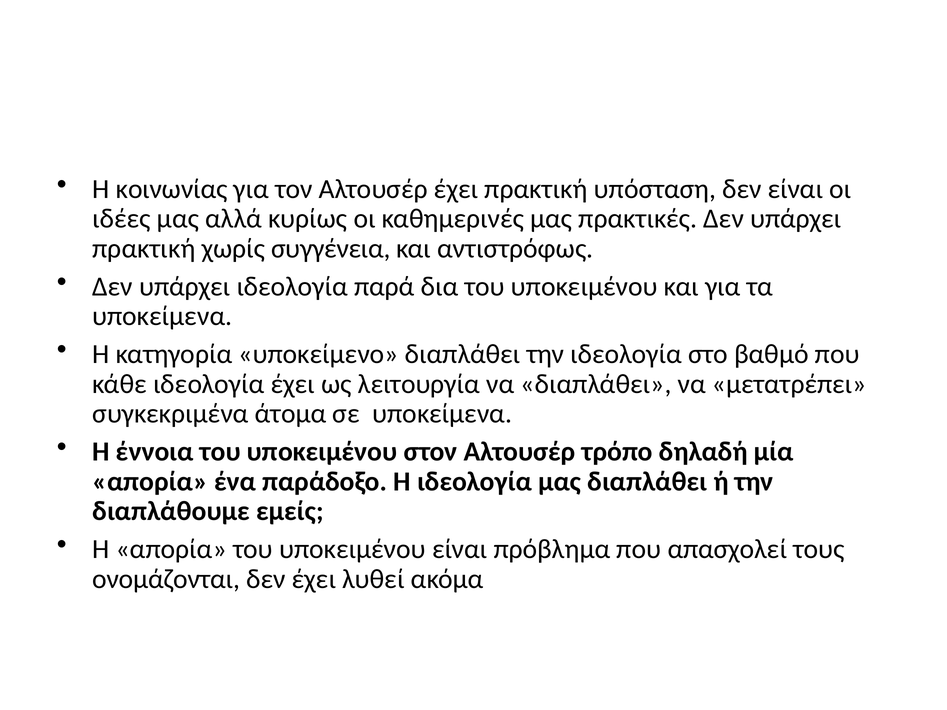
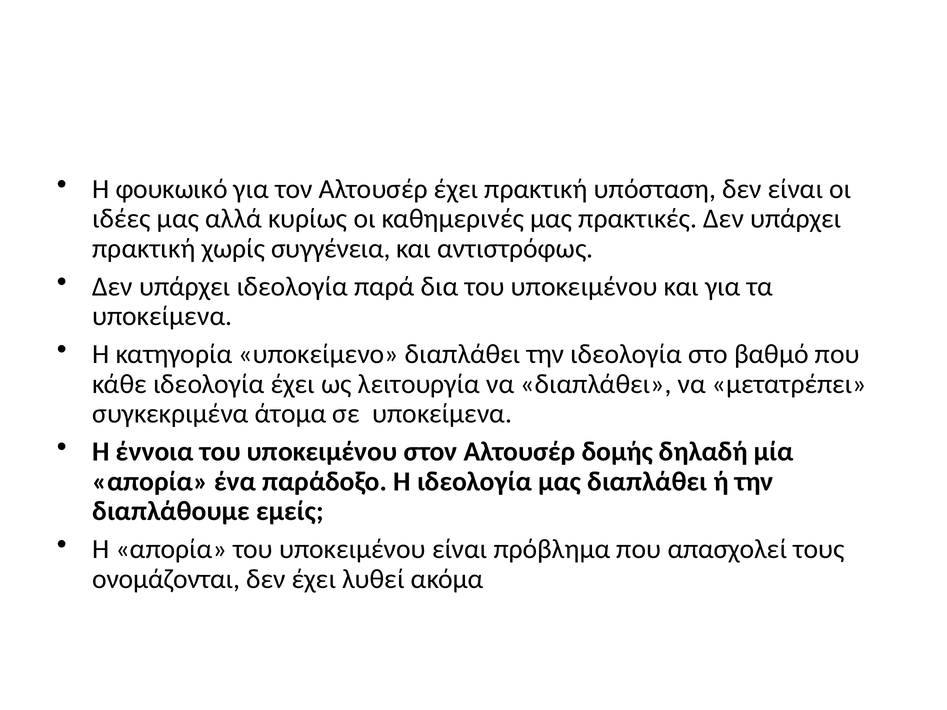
κοινωνίας: κοινωνίας -> φουκωικό
τρόπο: τρόπο -> δομής
